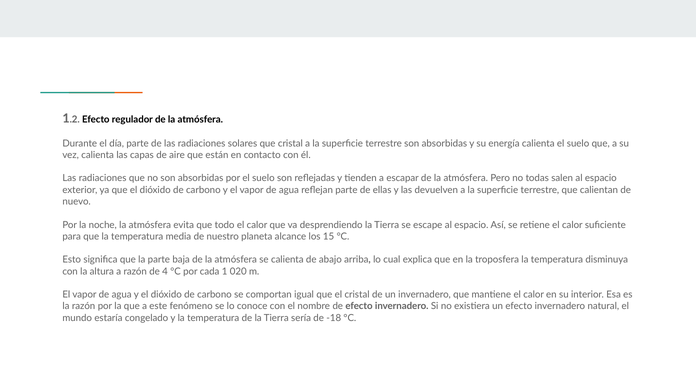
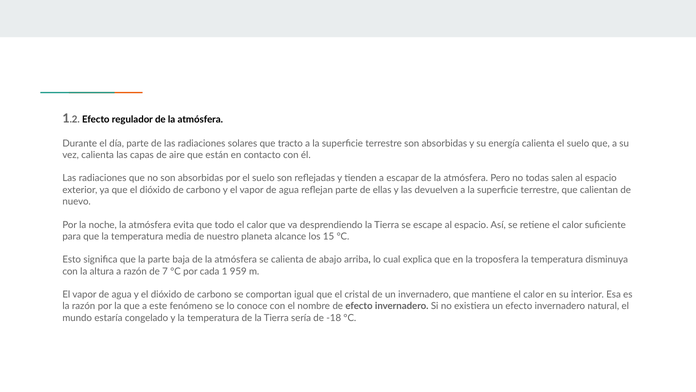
que cristal: cristal -> tracto
4: 4 -> 7
020: 020 -> 959
